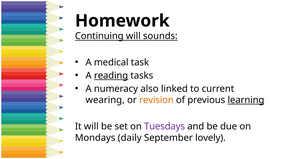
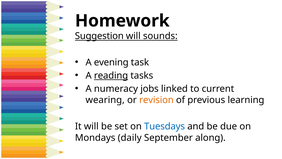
Continuing: Continuing -> Suggestion
medical: medical -> evening
also: also -> jobs
learning underline: present -> none
Tuesdays colour: purple -> blue
lovely: lovely -> along
